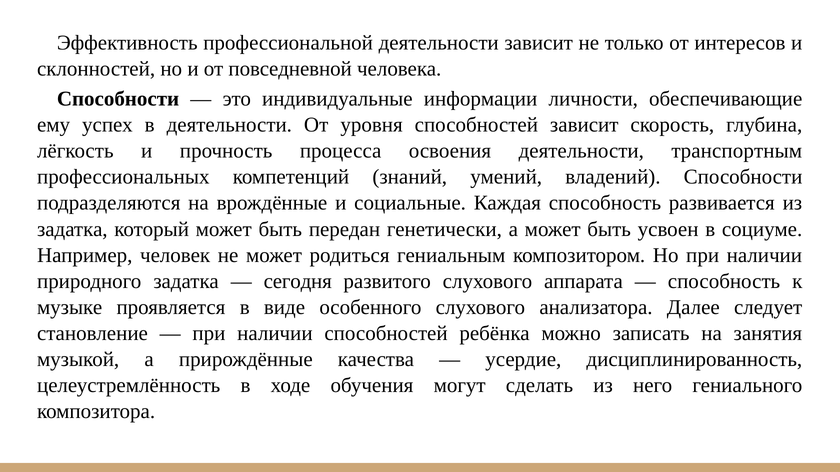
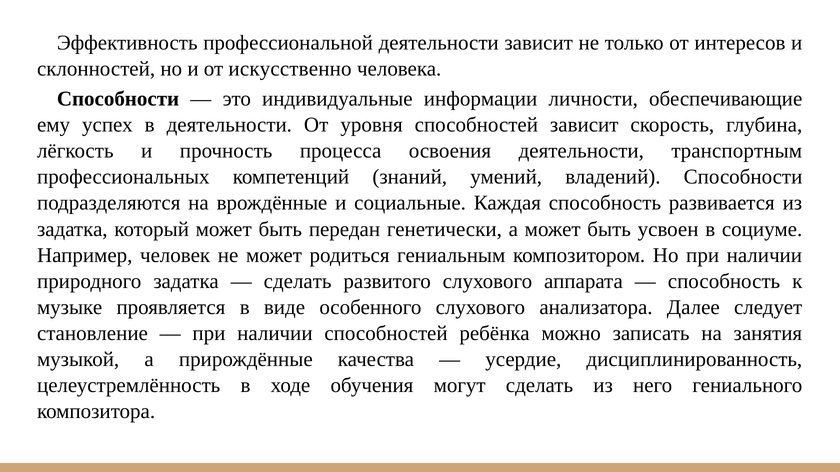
повседневной: повседневной -> искусственно
сегодня at (298, 281): сегодня -> сделать
